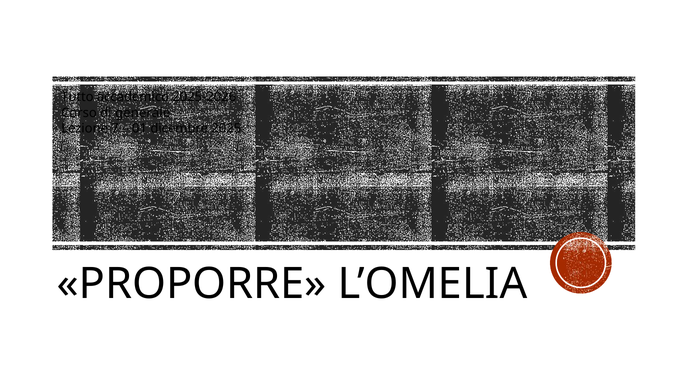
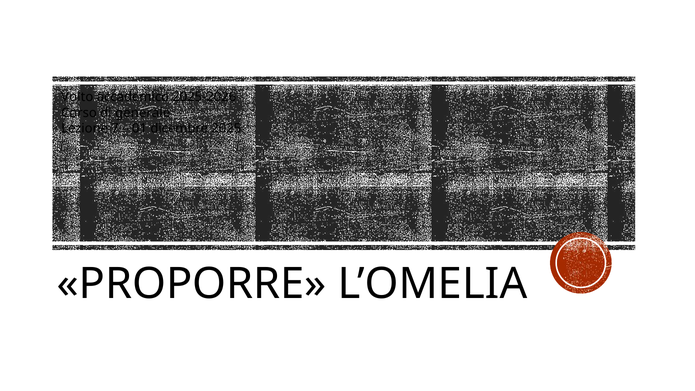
Tutto: Tutto -> Volto
